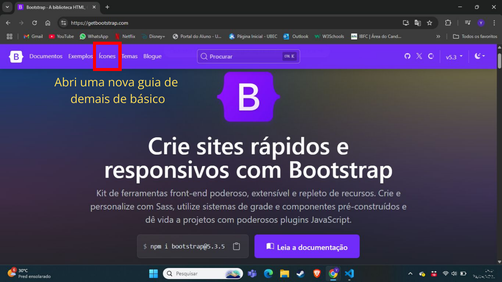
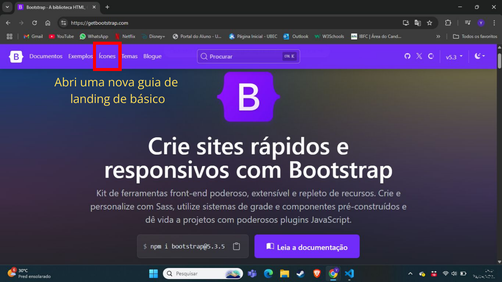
demais: demais -> landing
